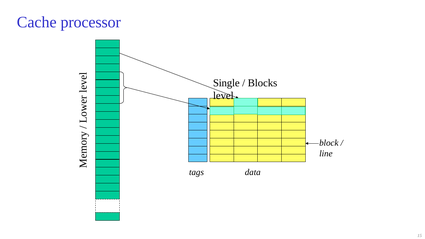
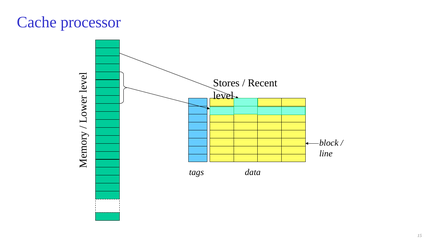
Single: Single -> Stores
Blocks: Blocks -> Recent
